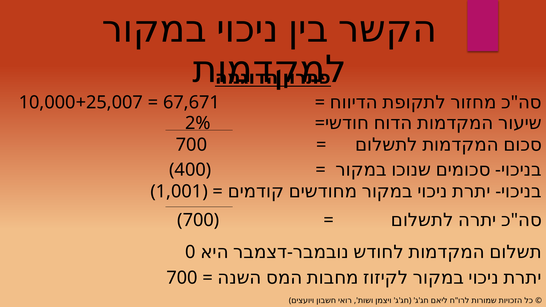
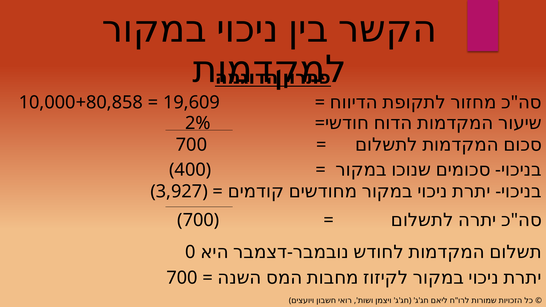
10,000+25,007: 10,000+25,007 -> 10,000+80,858
67,671: 67,671 -> 19,609
1,001: 1,001 -> 3,927
